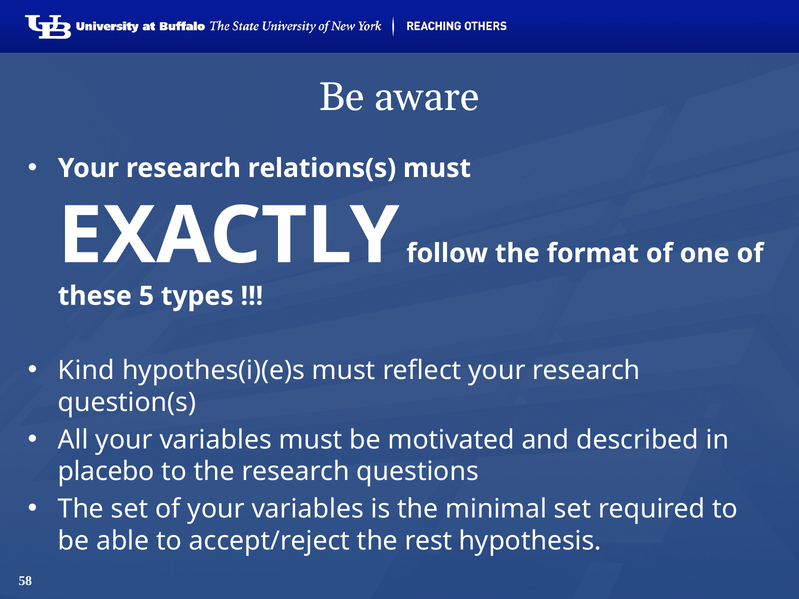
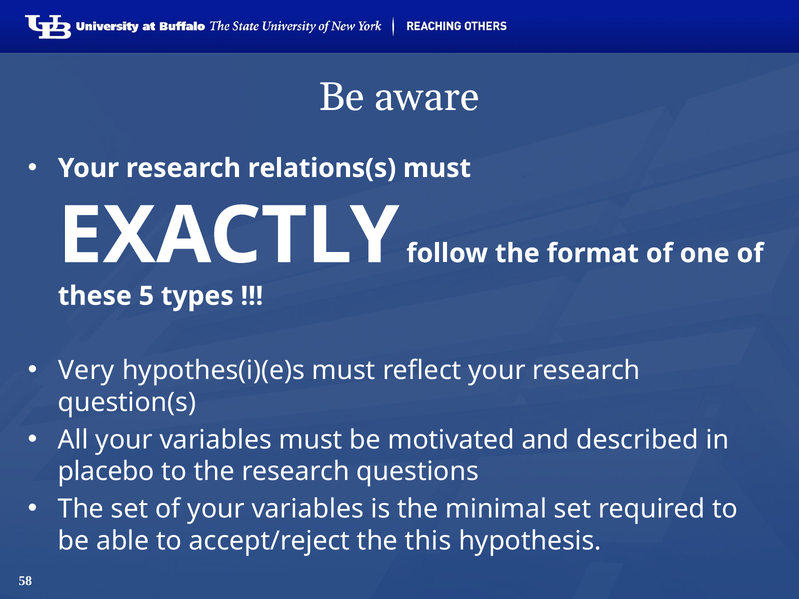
Kind: Kind -> Very
rest: rest -> this
